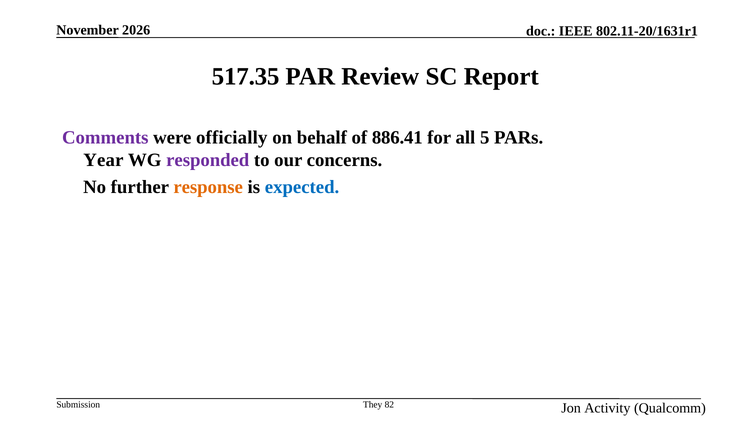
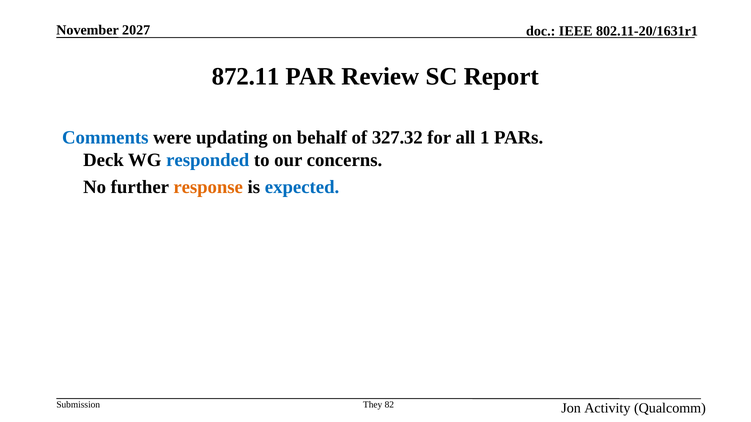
2026: 2026 -> 2027
517.35: 517.35 -> 872.11
Comments colour: purple -> blue
officially: officially -> updating
886.41: 886.41 -> 327.32
5: 5 -> 1
Year: Year -> Deck
responded colour: purple -> blue
